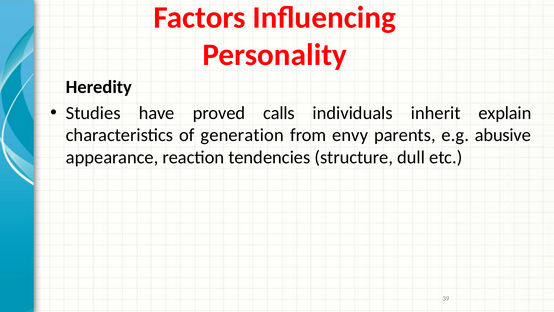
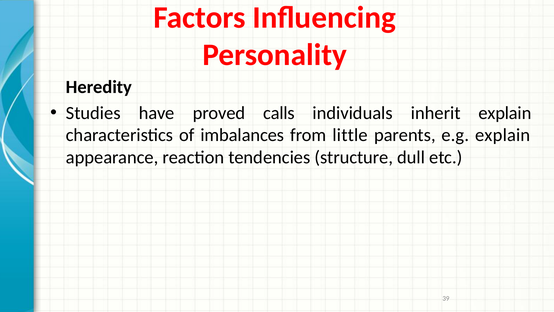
generation: generation -> imbalances
envy: envy -> little
e.g abusive: abusive -> explain
